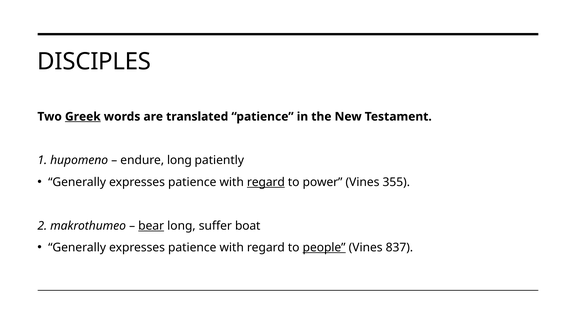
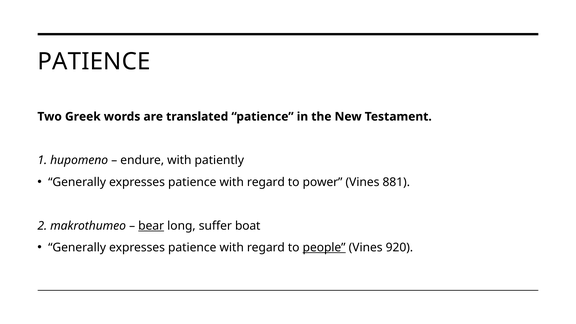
DISCIPLES at (94, 61): DISCIPLES -> PATIENCE
Greek underline: present -> none
endure long: long -> with
regard at (266, 182) underline: present -> none
355: 355 -> 881
837: 837 -> 920
